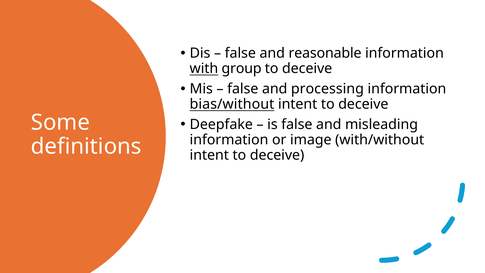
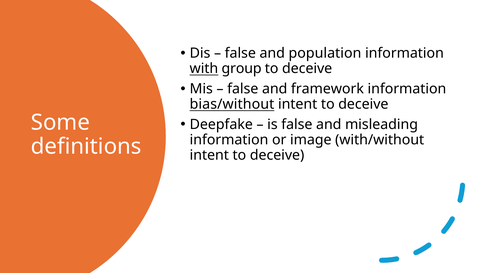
reasonable: reasonable -> population
processing: processing -> framework
